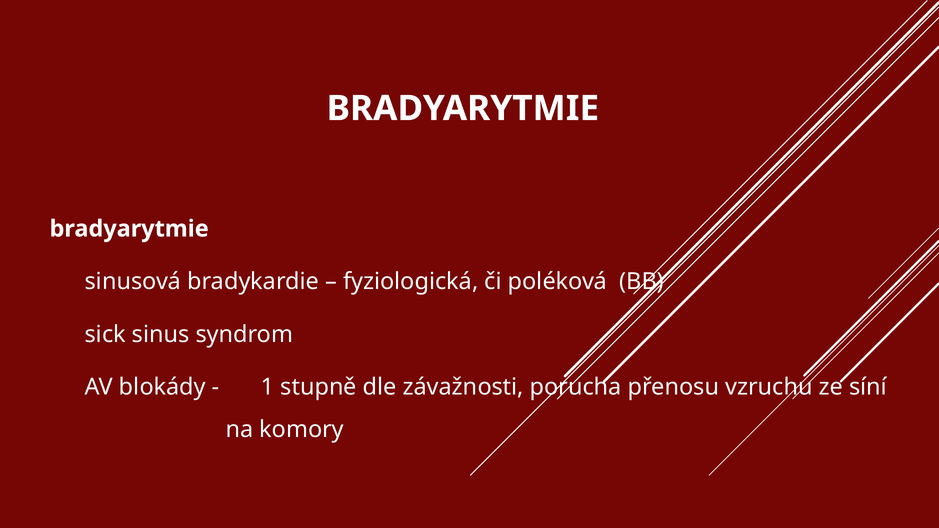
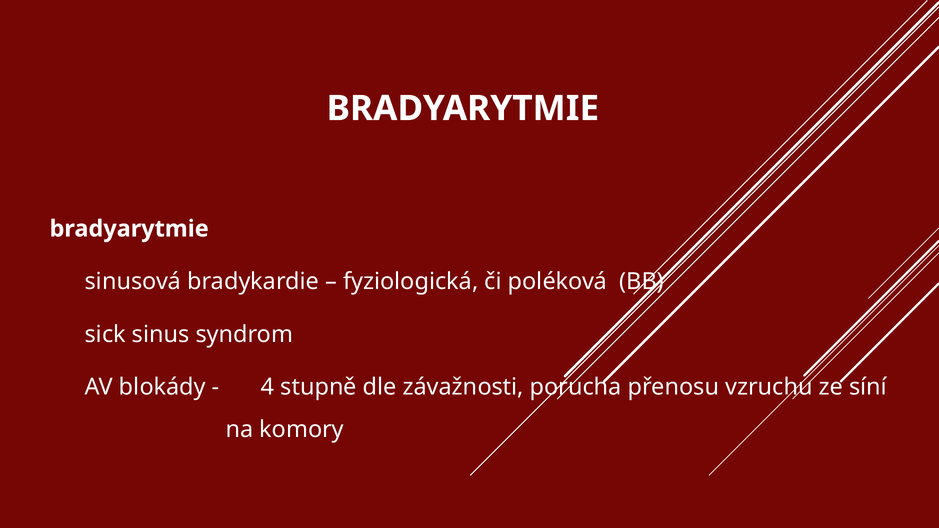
1: 1 -> 4
